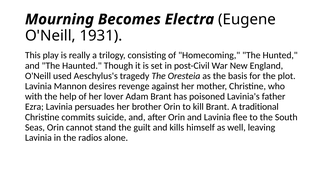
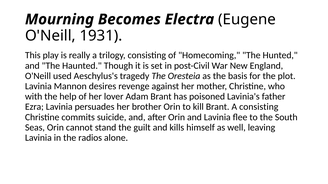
A traditional: traditional -> consisting
